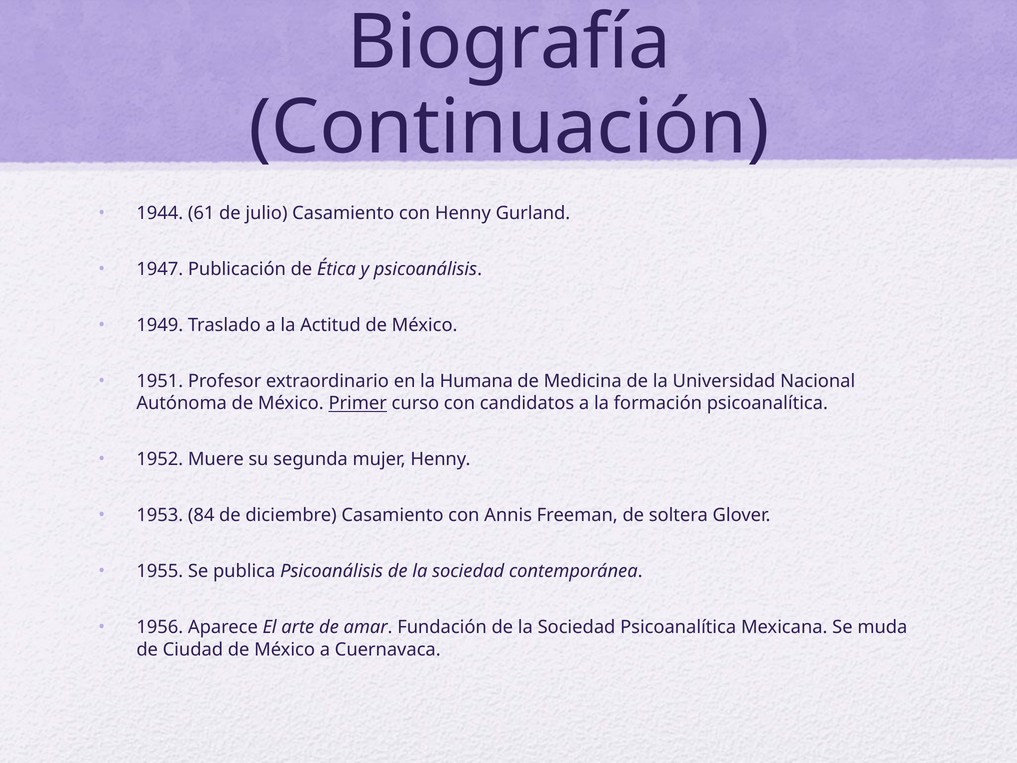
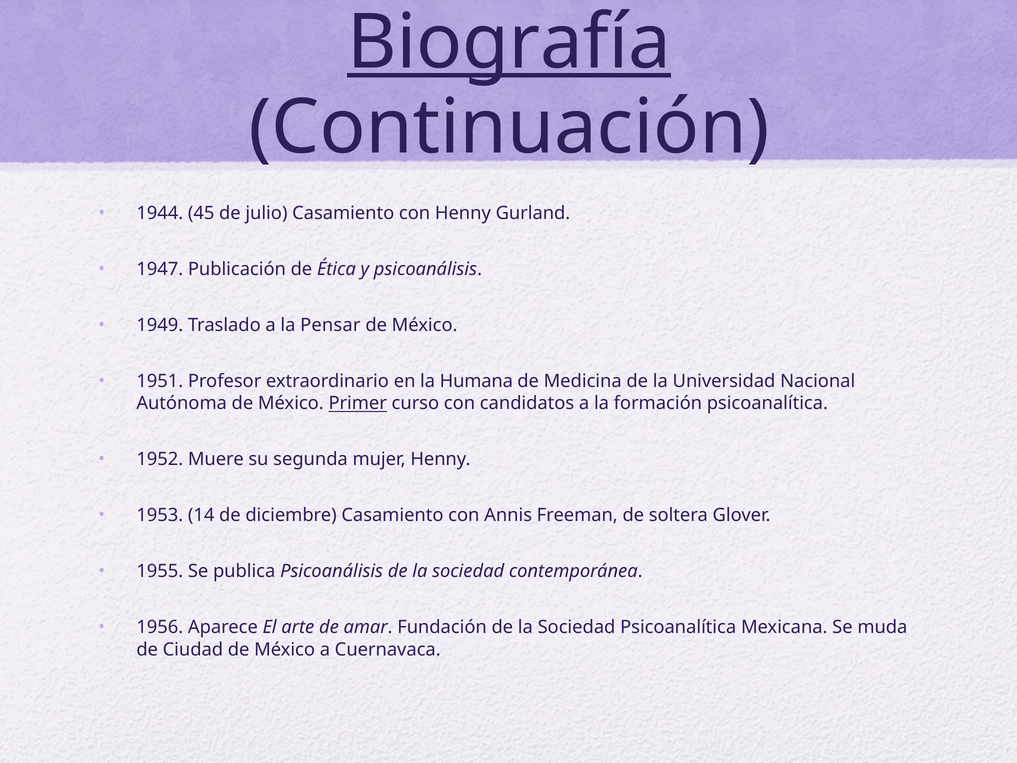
Biografía underline: none -> present
61: 61 -> 45
Actitud: Actitud -> Pensar
84: 84 -> 14
